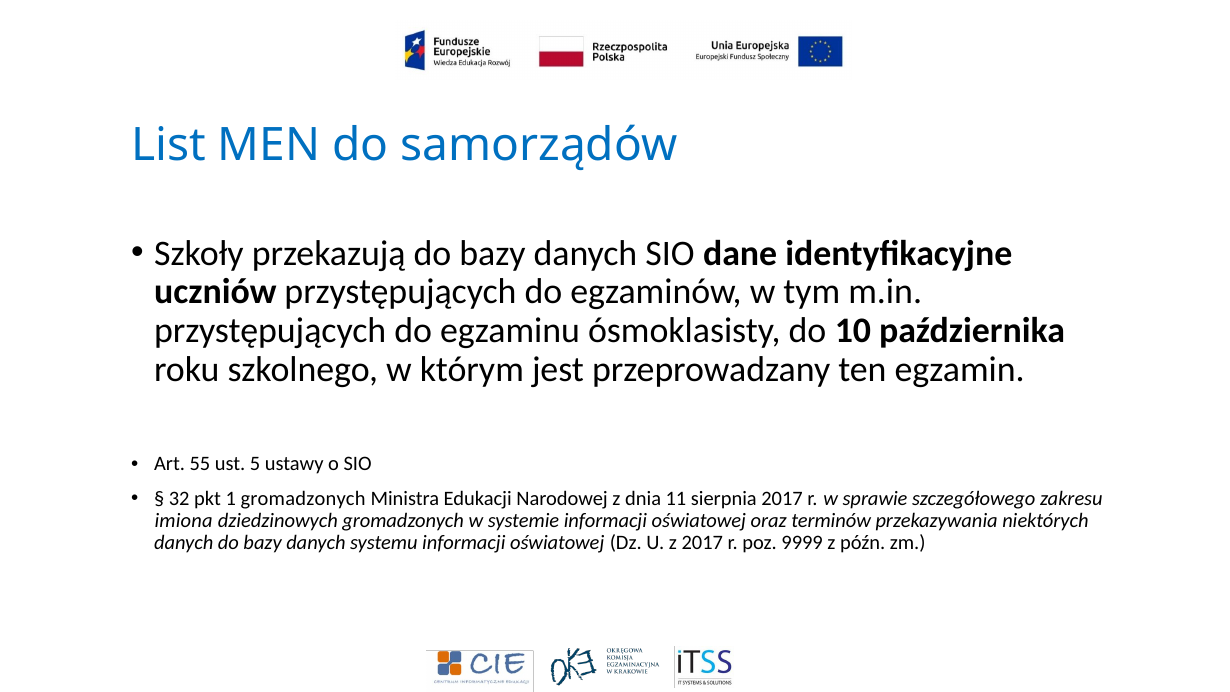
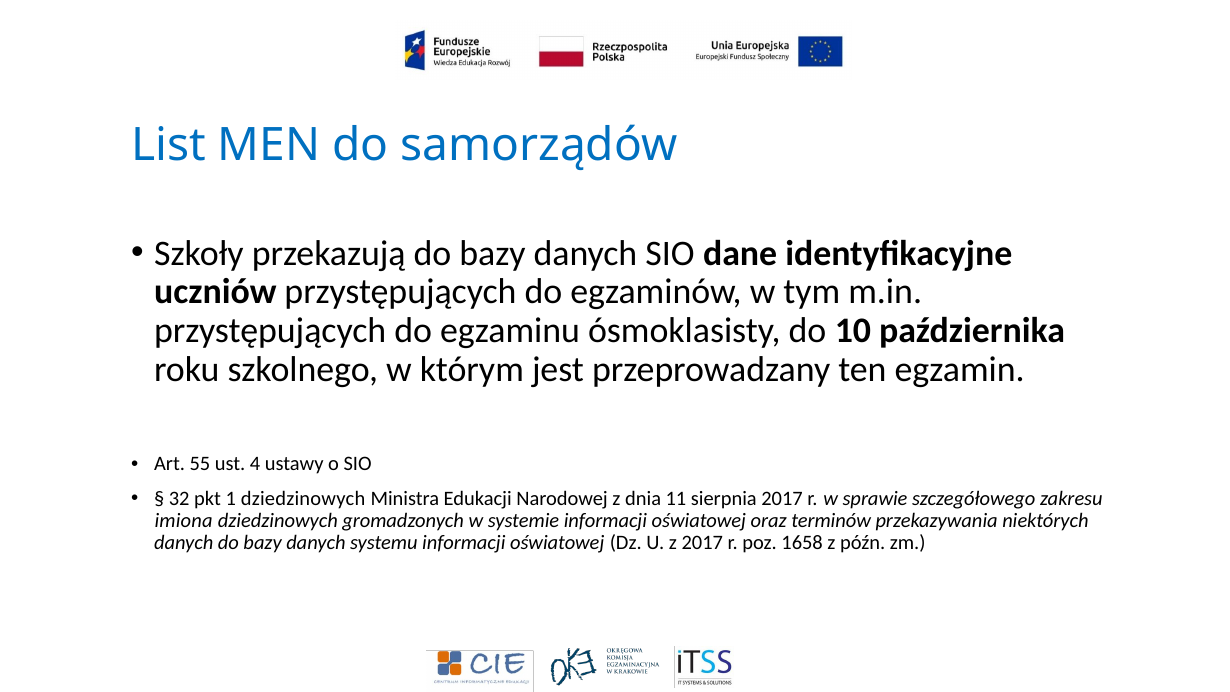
5: 5 -> 4
1 gromadzonych: gromadzonych -> dziedzinowych
9999: 9999 -> 1658
